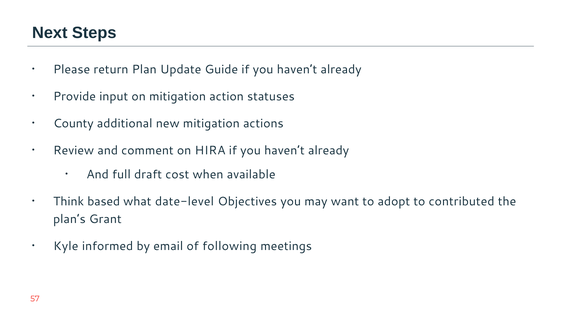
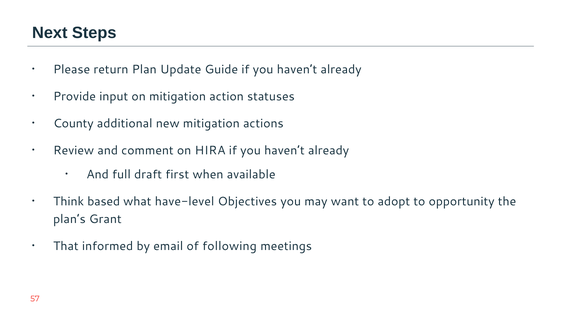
cost: cost -> first
date-level: date-level -> have-level
contributed: contributed -> opportunity
Kyle: Kyle -> That
